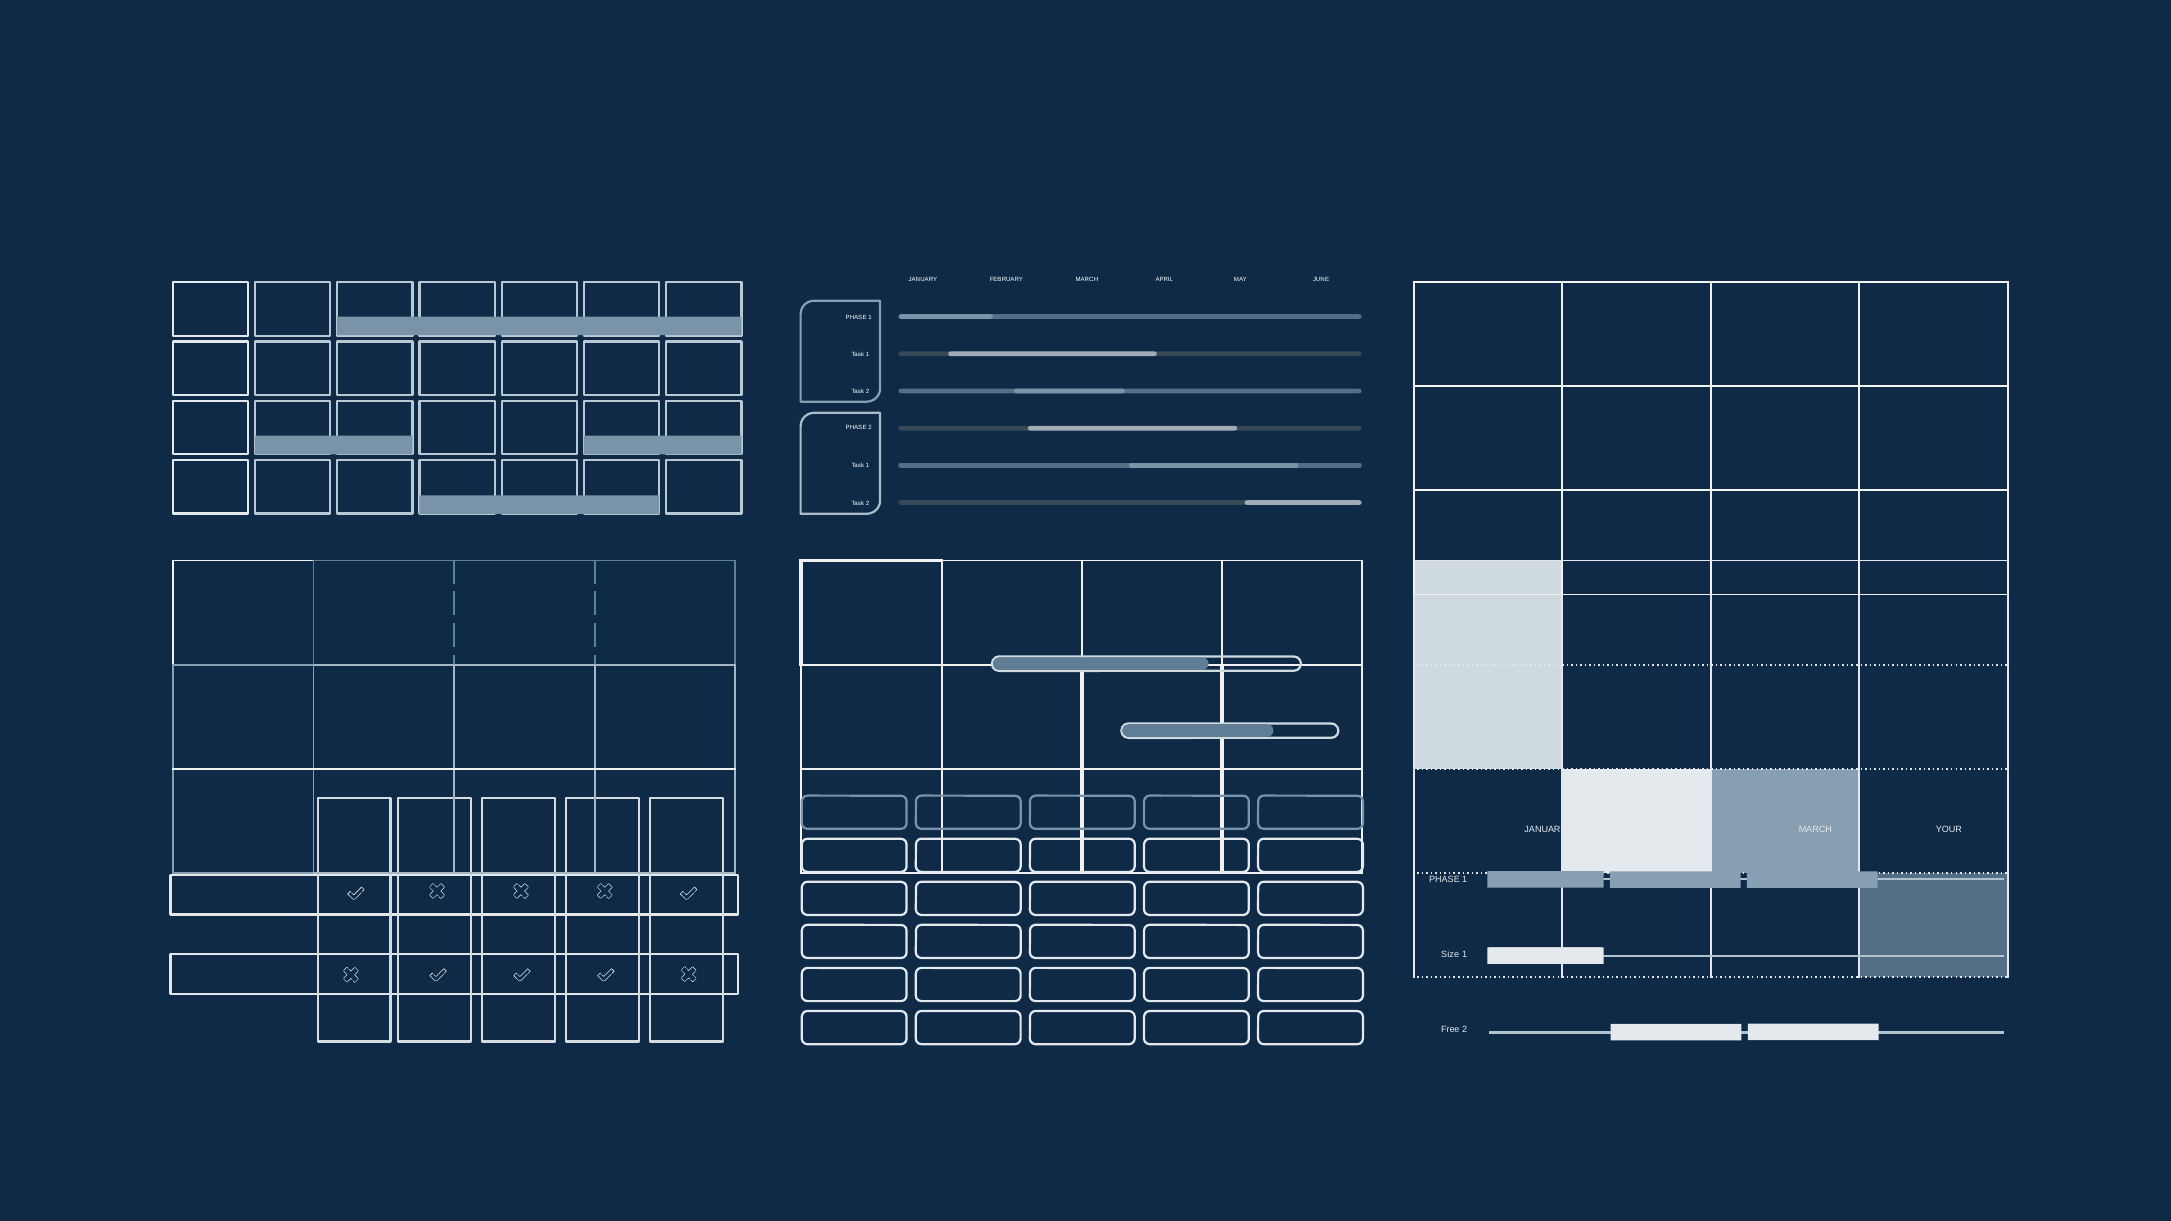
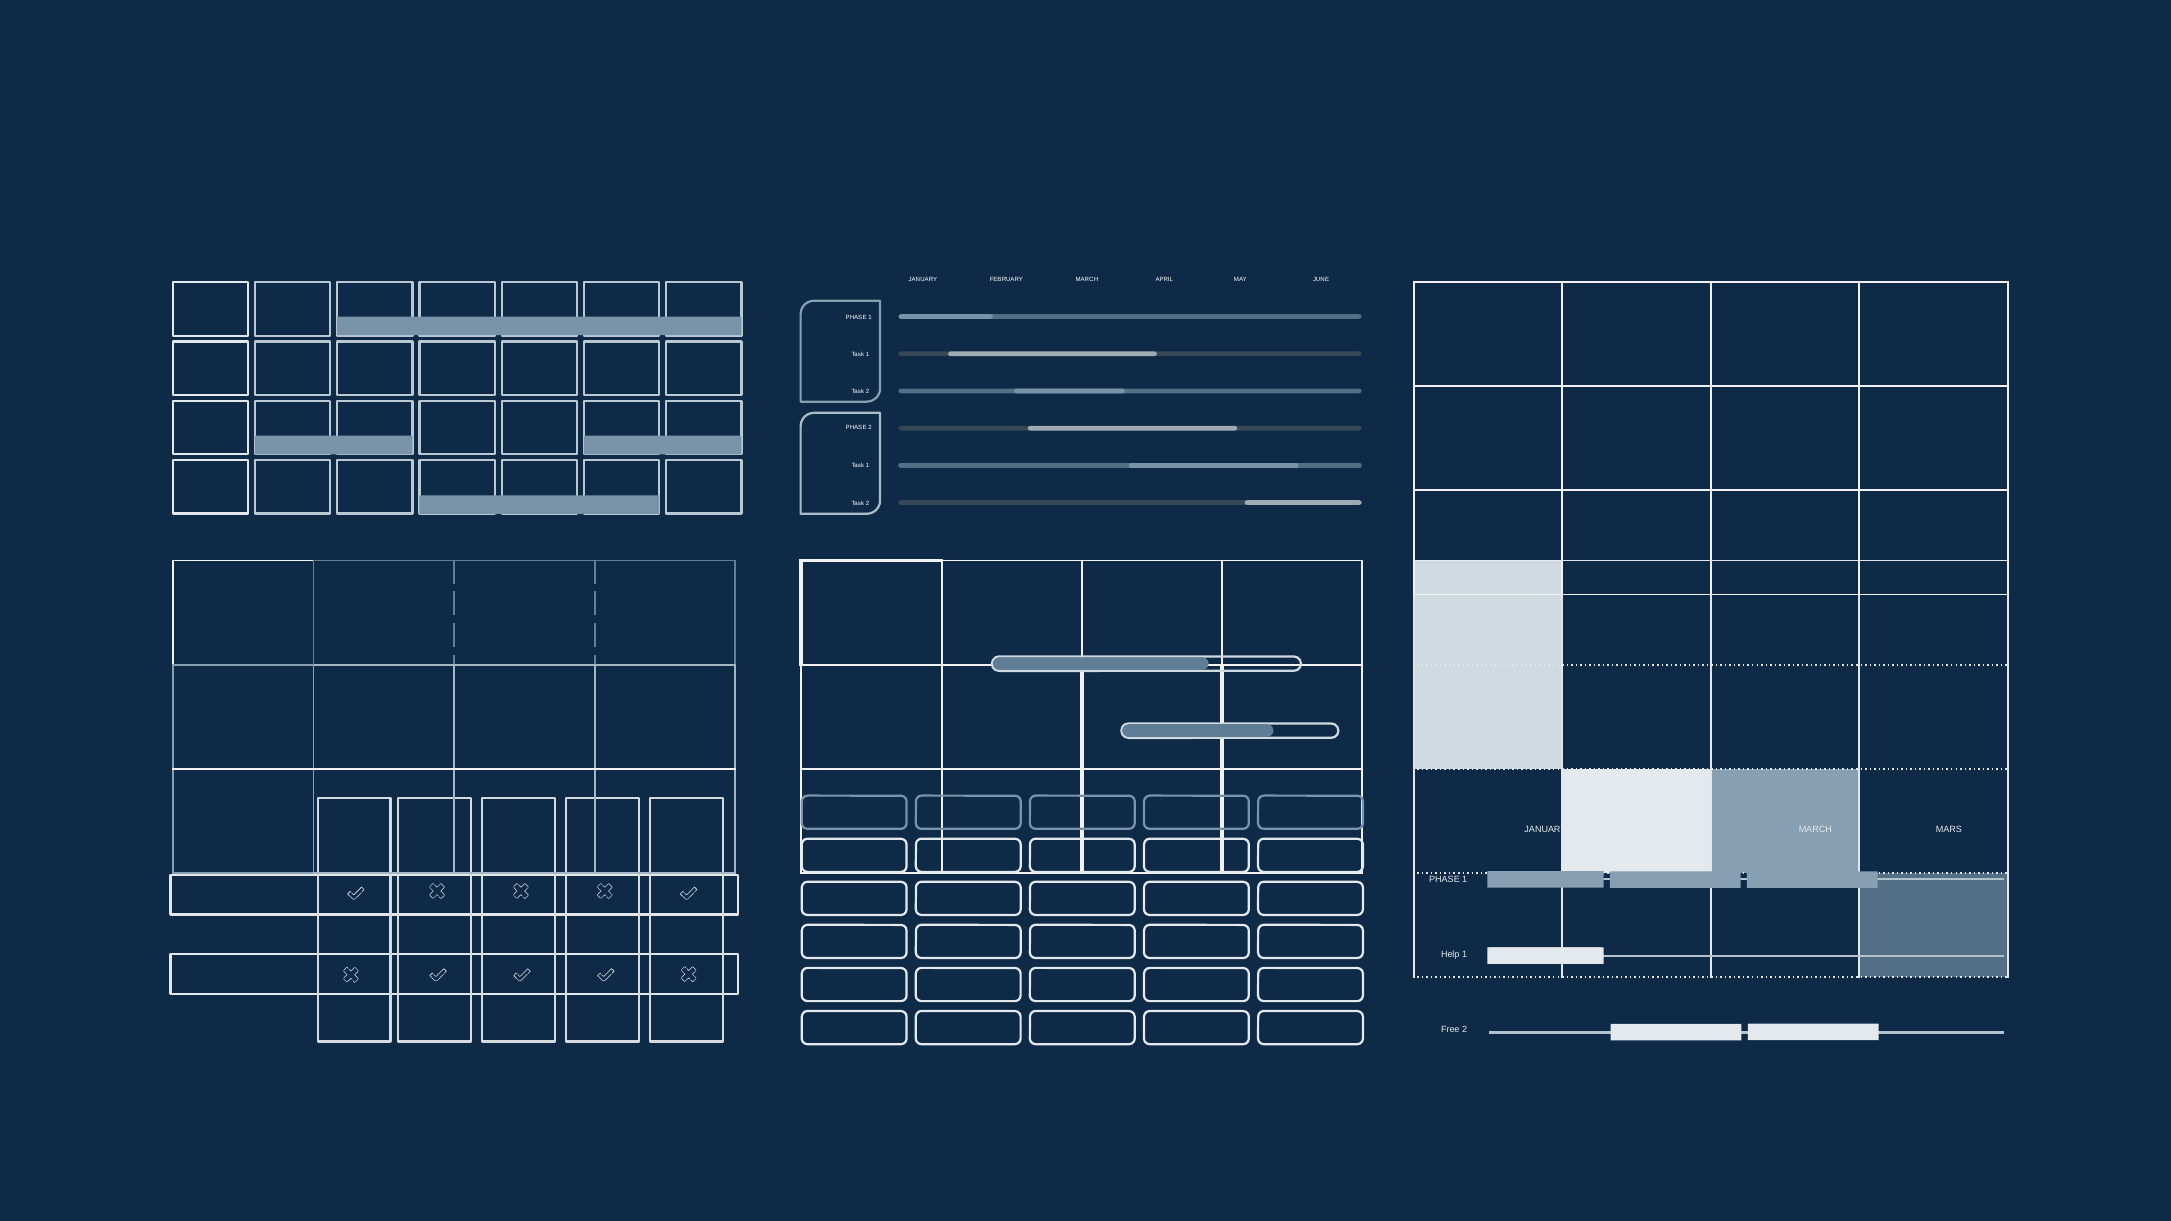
YOUR: YOUR -> MARS
Size: Size -> Help
